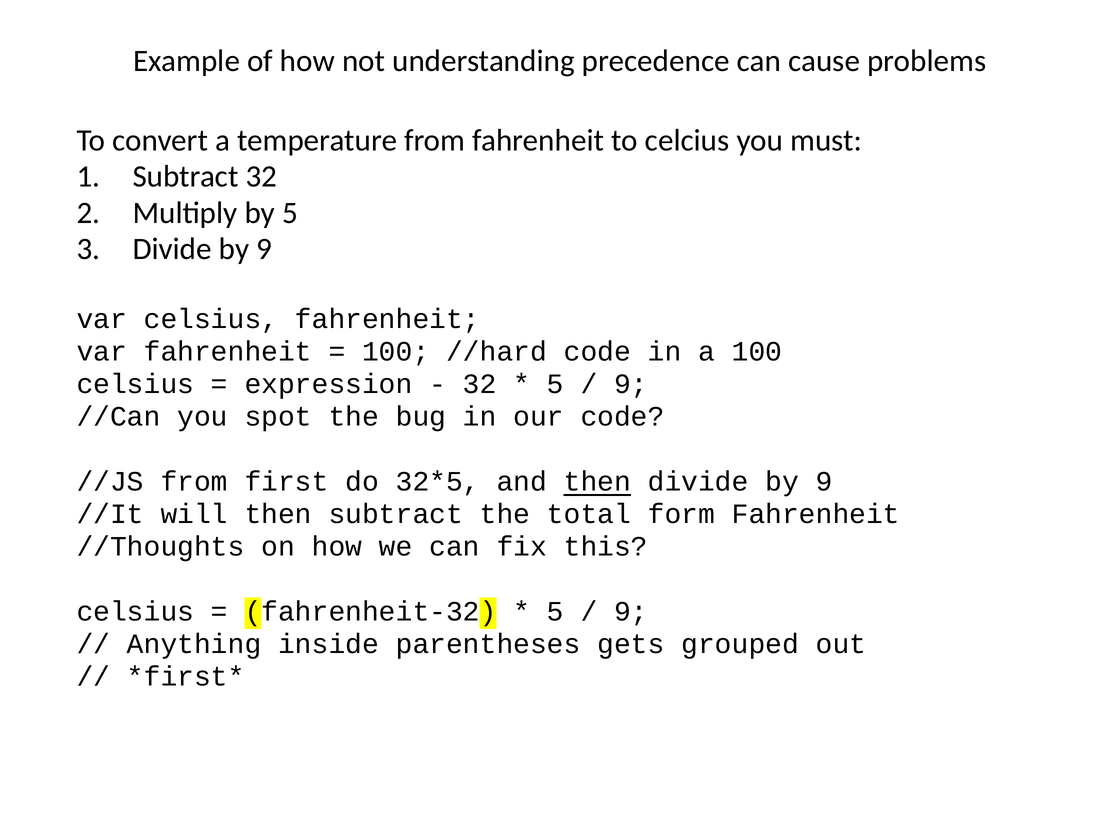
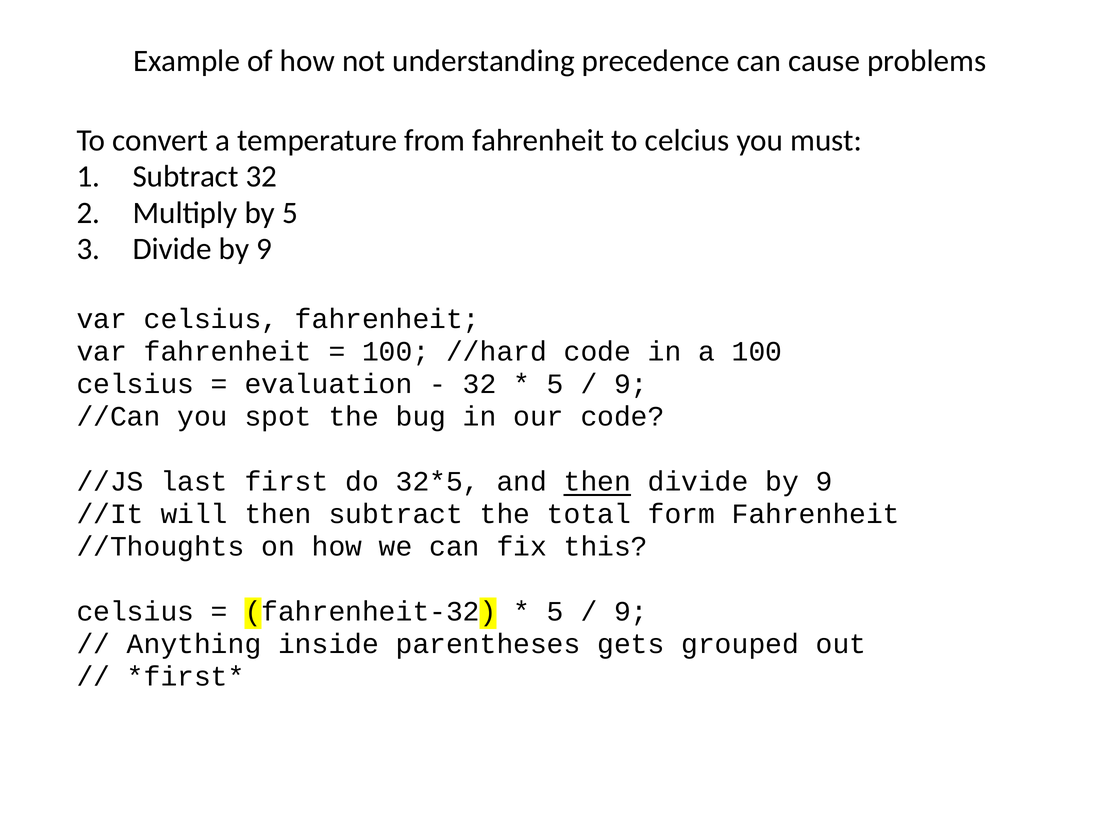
expression: expression -> evaluation
//JS from: from -> last
